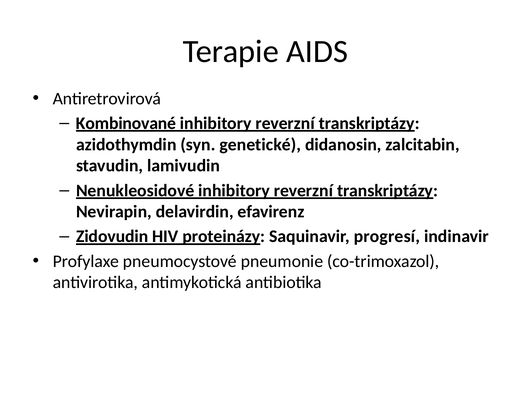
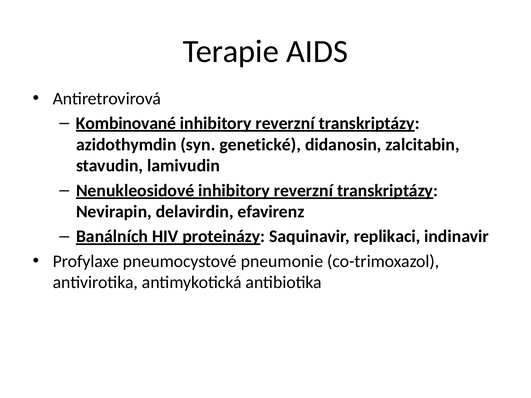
Zidovudin: Zidovudin -> Banálních
progresí: progresí -> replikaci
